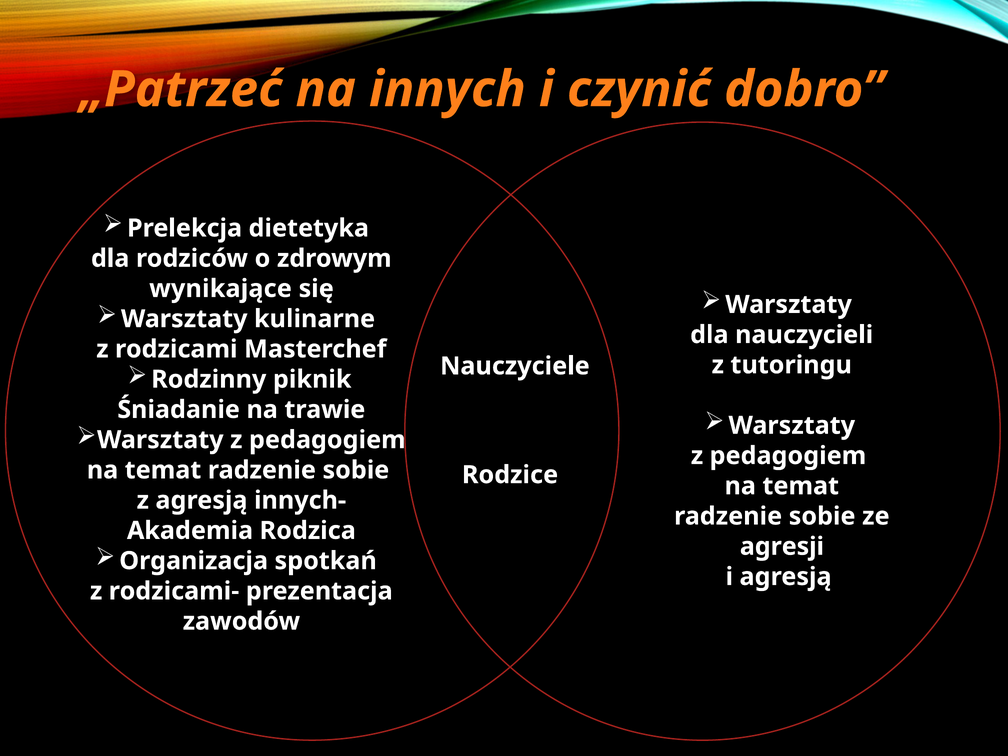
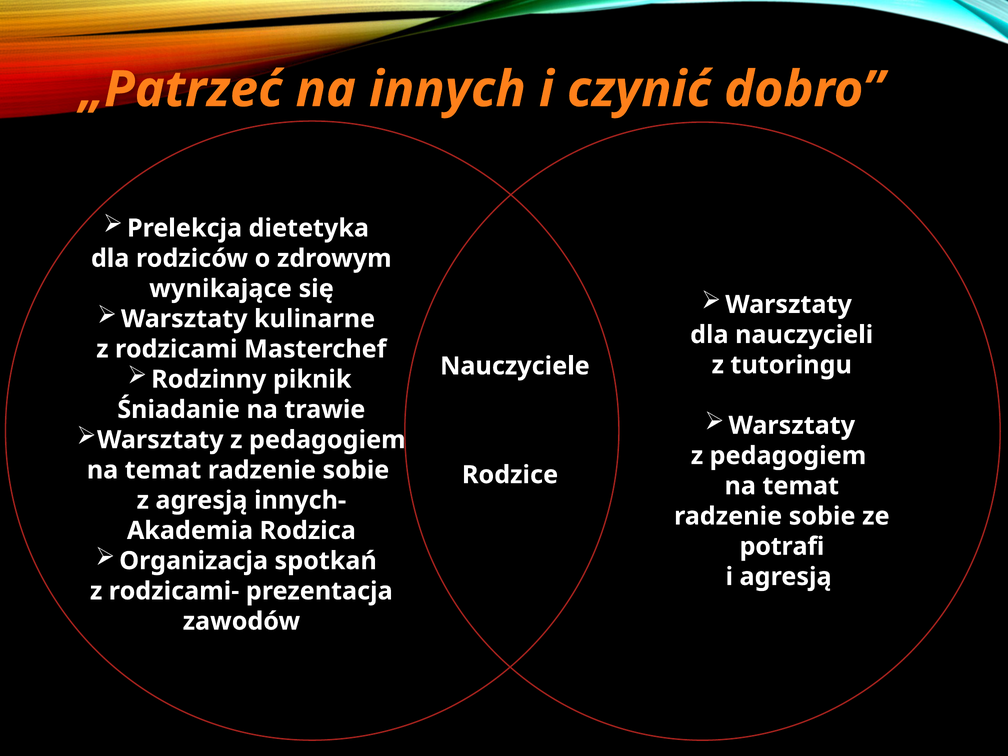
agresji: agresji -> potrafi
